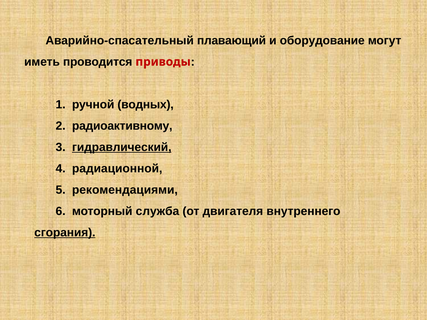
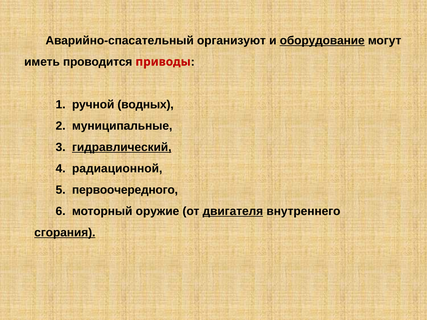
плавающий: плавающий -> организуют
оборудование underline: none -> present
радиоактивному: радиоактивному -> муниципальные
рекомендациями: рекомендациями -> первоочередного
служба: служба -> оружие
двигателя underline: none -> present
